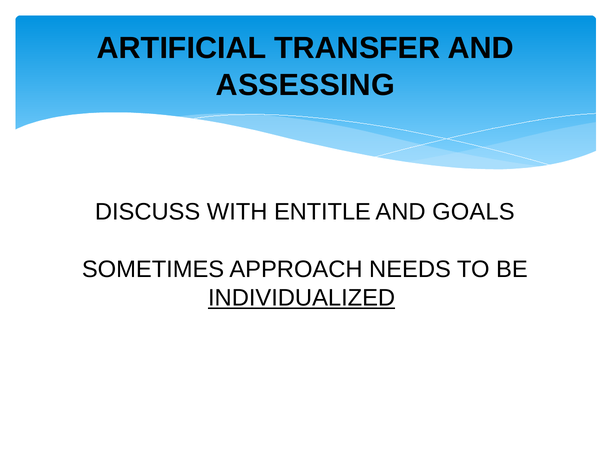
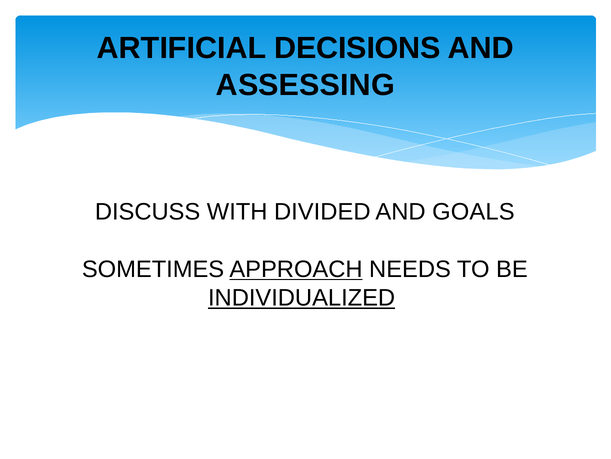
TRANSFER: TRANSFER -> DECISIONS
ENTITLE: ENTITLE -> DIVIDED
APPROACH underline: none -> present
